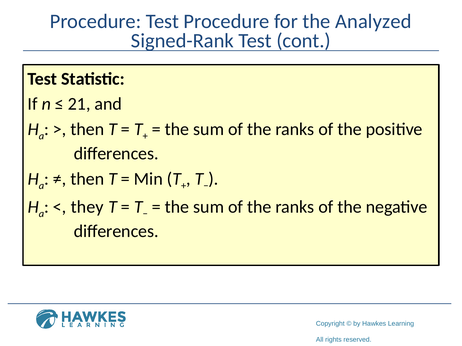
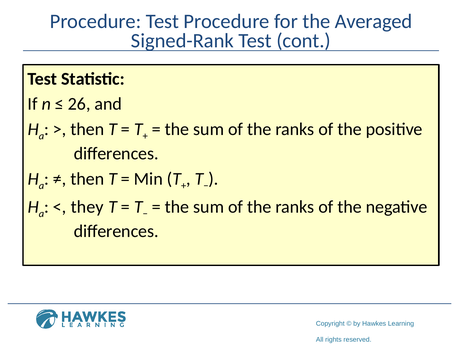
Analyzed: Analyzed -> Averaged
21: 21 -> 26
